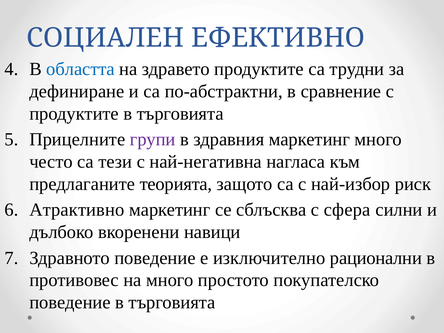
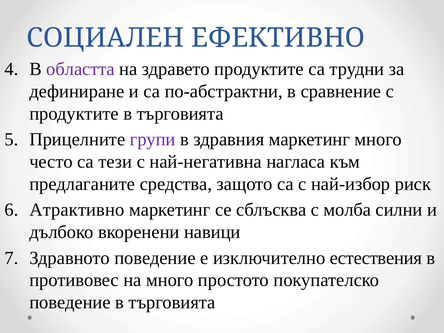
областта colour: blue -> purple
теорията: теорията -> средства
сфера: сфера -> молба
рационални: рационални -> естествения
